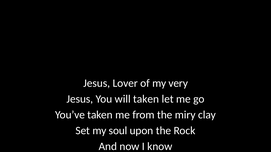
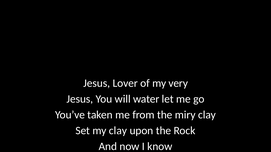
will taken: taken -> water
my soul: soul -> clay
